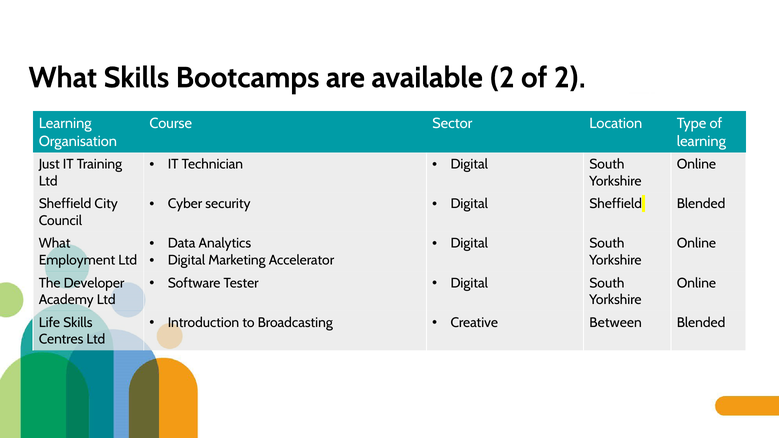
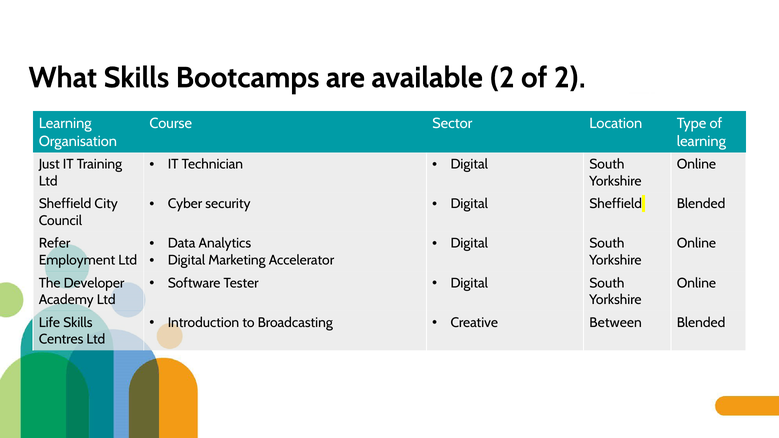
What at (55, 244): What -> Refer
